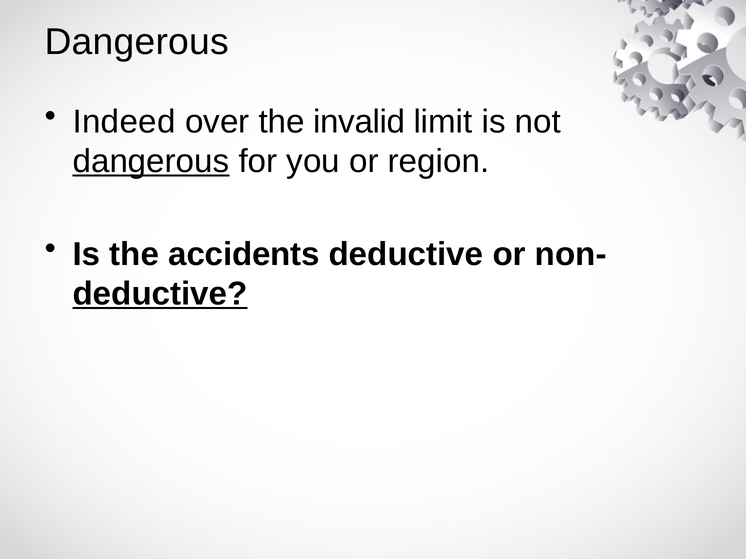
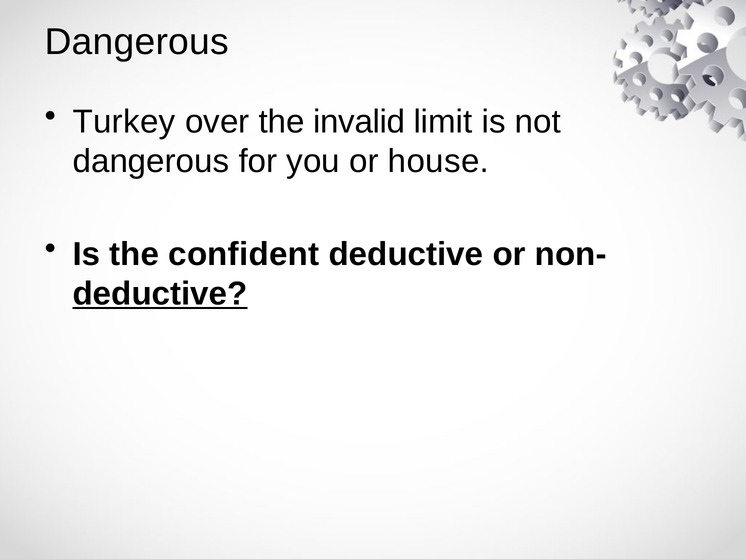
Indeed: Indeed -> Turkey
dangerous at (151, 162) underline: present -> none
region: region -> house
accidents: accidents -> confident
